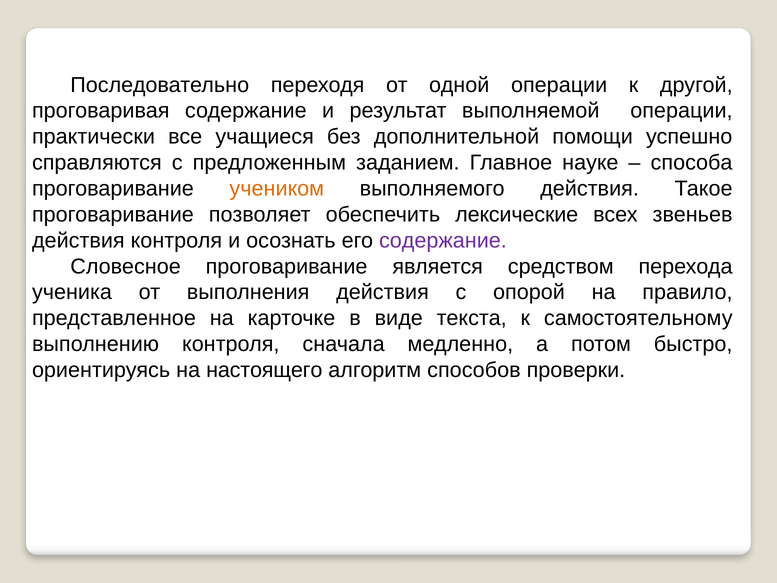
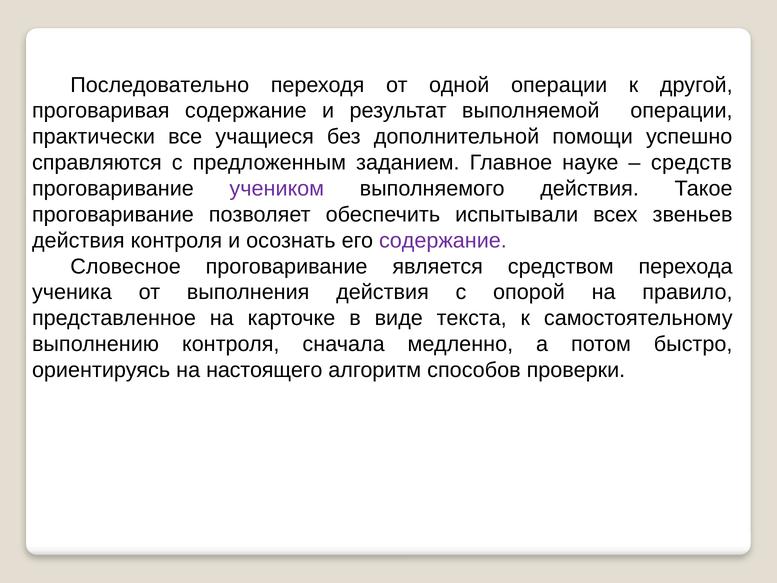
способа: способа -> средств
учеником colour: orange -> purple
лексические: лексические -> испытывали
